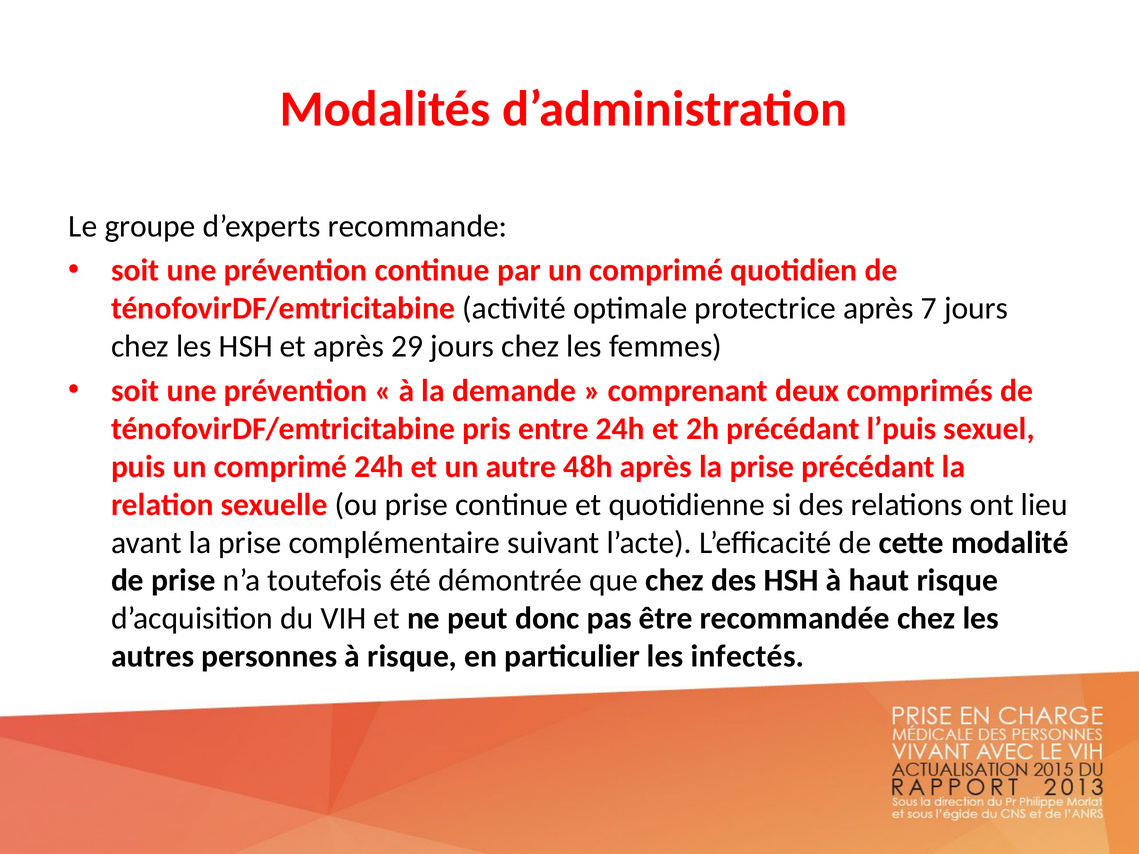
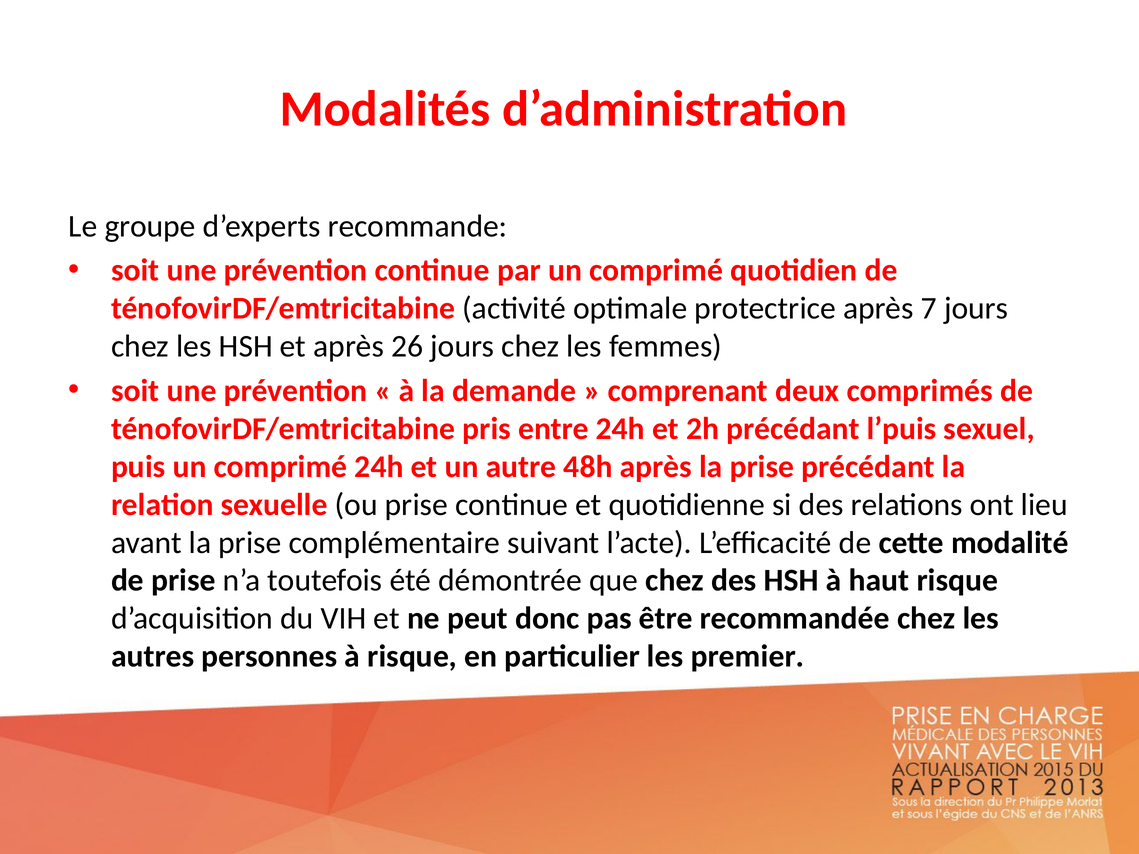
29: 29 -> 26
infectés: infectés -> premier
